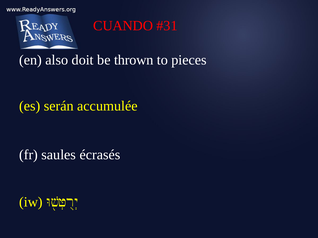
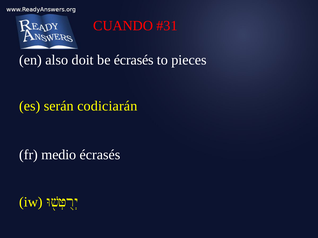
be thrown: thrown -> écrasés
accumulée: accumulée -> codiciarán
saules: saules -> medio
